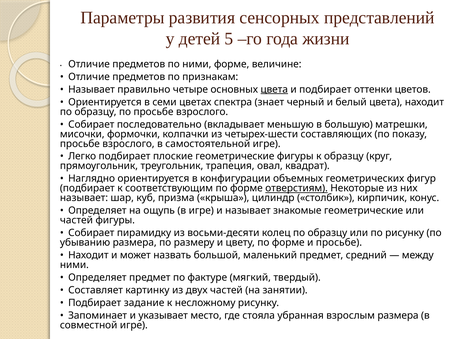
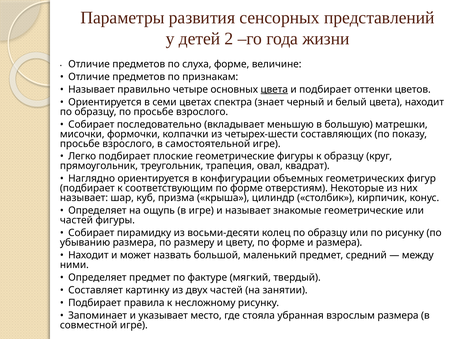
5: 5 -> 2
по ними: ними -> слуха
отверстиям underline: present -> none
и просьбе: просьбе -> размера
задание: задание -> правила
